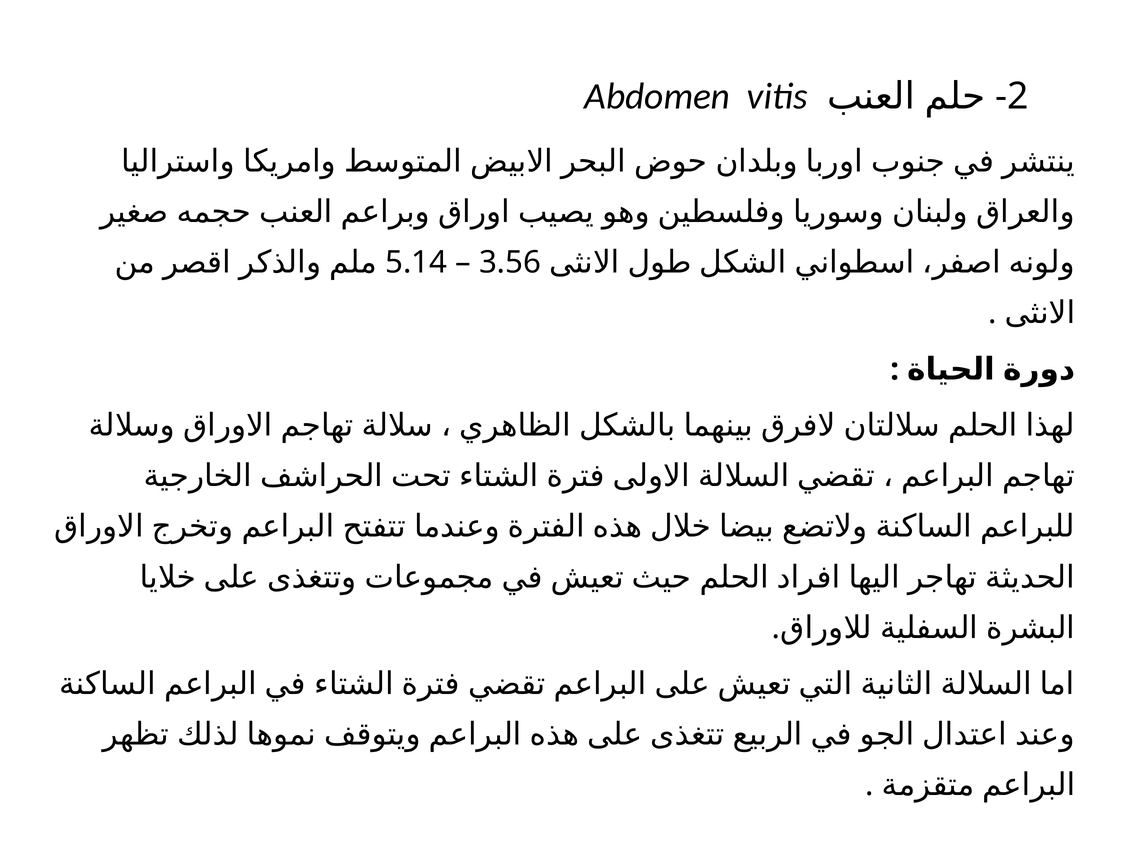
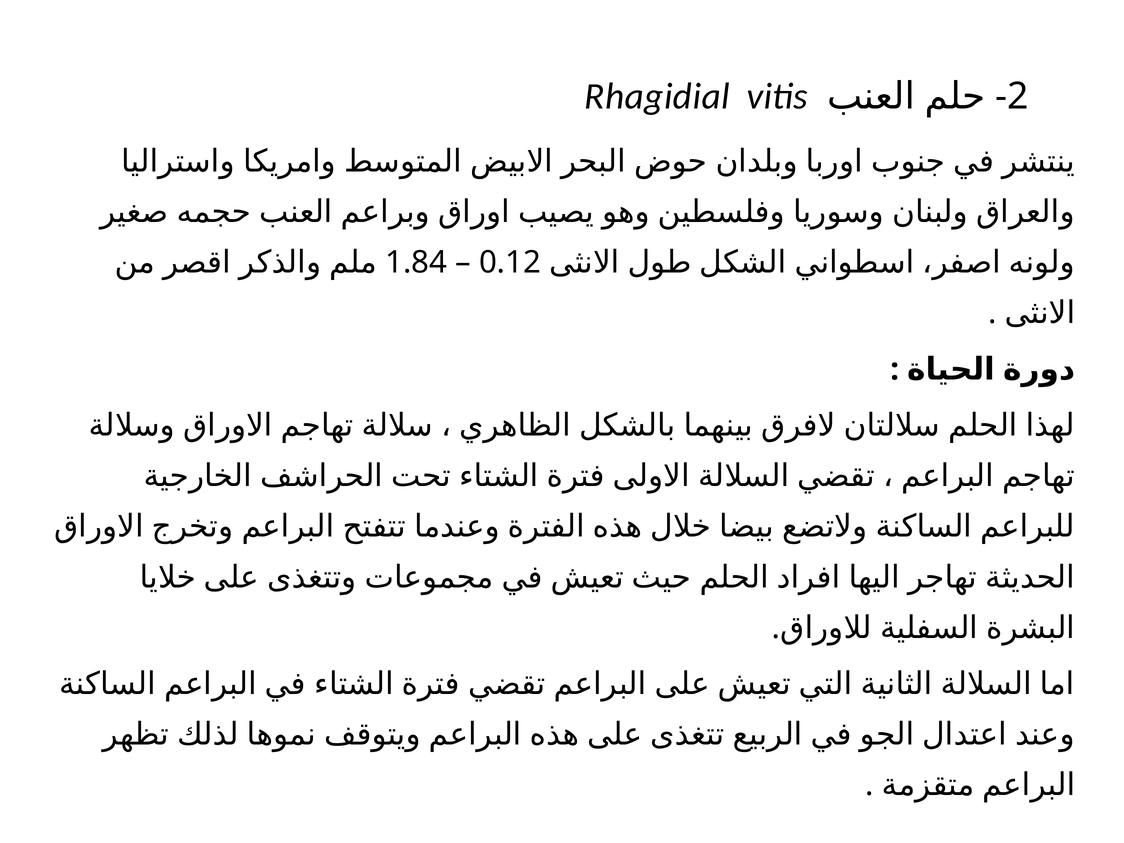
Abdomen: Abdomen -> Rhagidial
5.14: 5.14 -> 1.84
3.56: 3.56 -> 0.12
